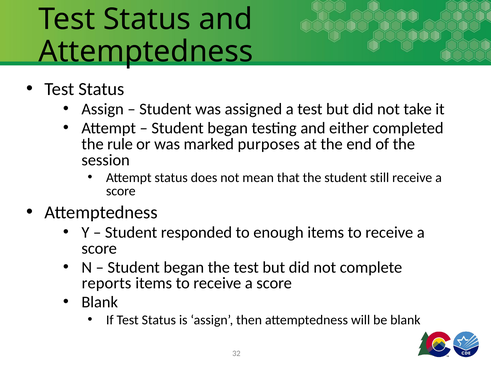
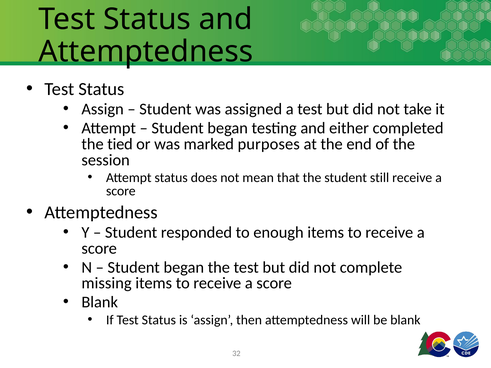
rule: rule -> tied
reports: reports -> missing
